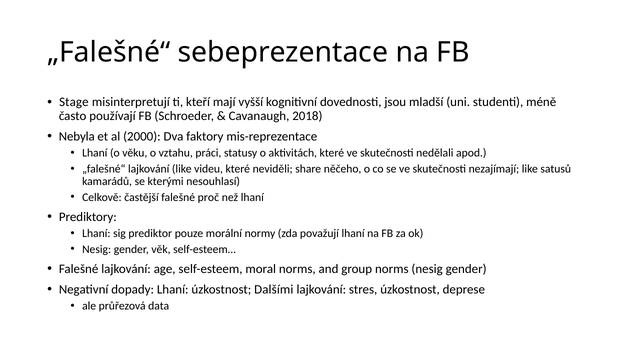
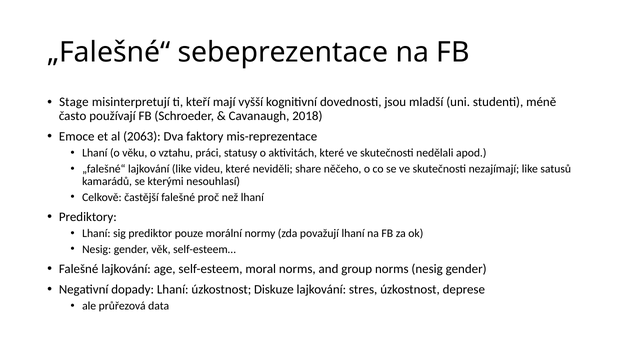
Nebyla: Nebyla -> Emoce
2000: 2000 -> 2063
Dalšími: Dalšími -> Diskuze
